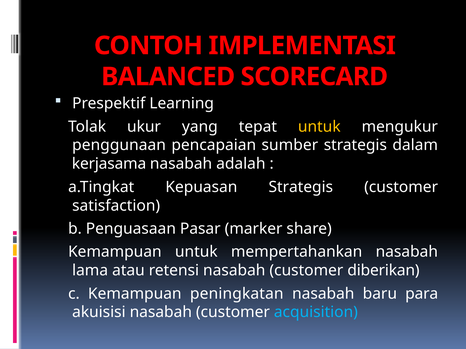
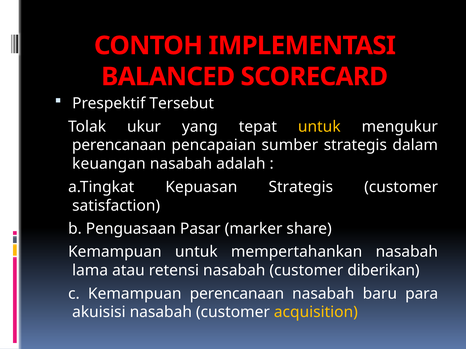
Learning: Learning -> Tersebut
penggunaan at (119, 145): penggunaan -> perencanaan
kerjasama: kerjasama -> keuangan
Kemampuan peningkatan: peningkatan -> perencanaan
acquisition colour: light blue -> yellow
